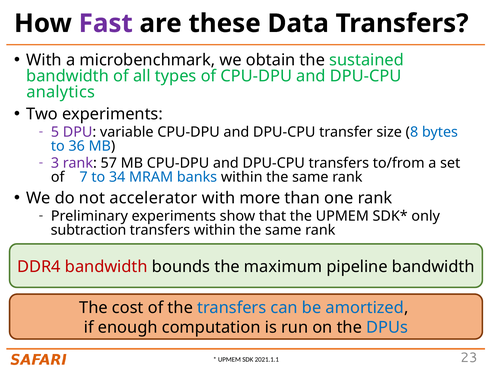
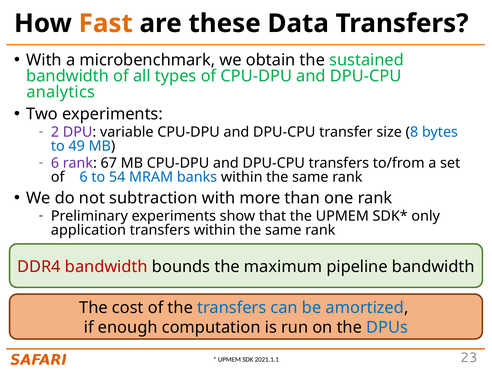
Fast colour: purple -> orange
5: 5 -> 2
36: 36 -> 49
3 at (55, 163): 3 -> 6
57: 57 -> 67
of 7: 7 -> 6
34: 34 -> 54
accelerator: accelerator -> subtraction
subtraction: subtraction -> application
